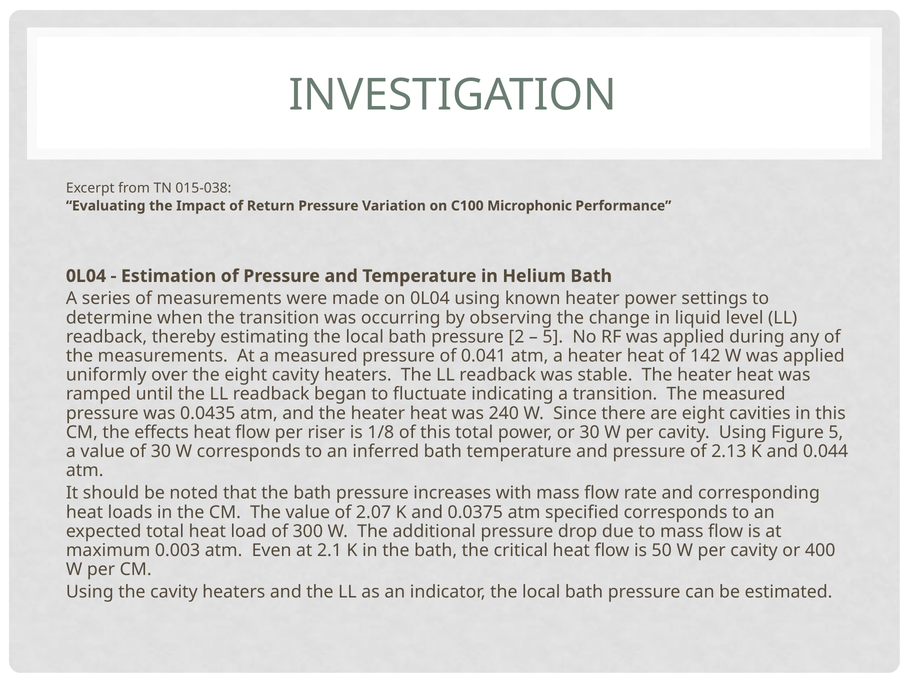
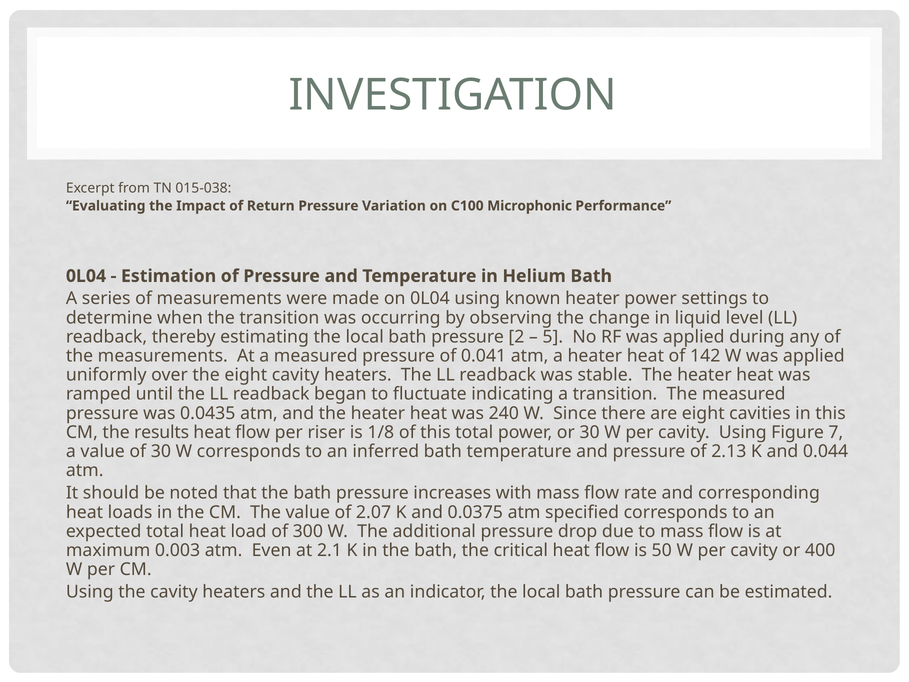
effects: effects -> results
Figure 5: 5 -> 7
